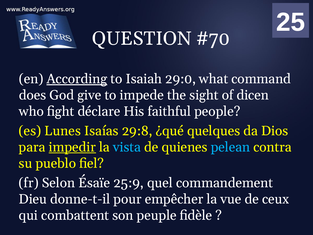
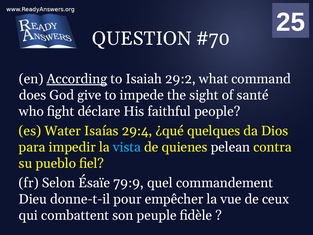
29:0: 29:0 -> 29:2
dicen: dicen -> santé
Lunes: Lunes -> Water
29:8: 29:8 -> 29:4
impedir underline: present -> none
pelean colour: light blue -> white
25:9: 25:9 -> 79:9
